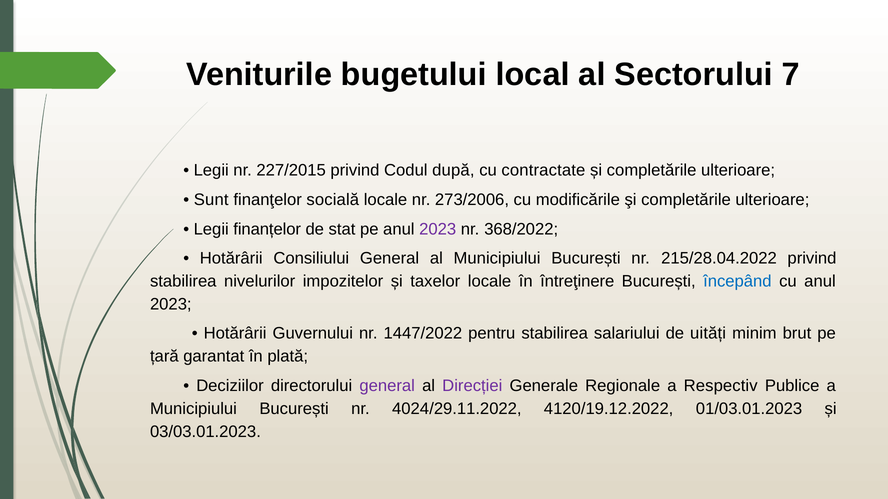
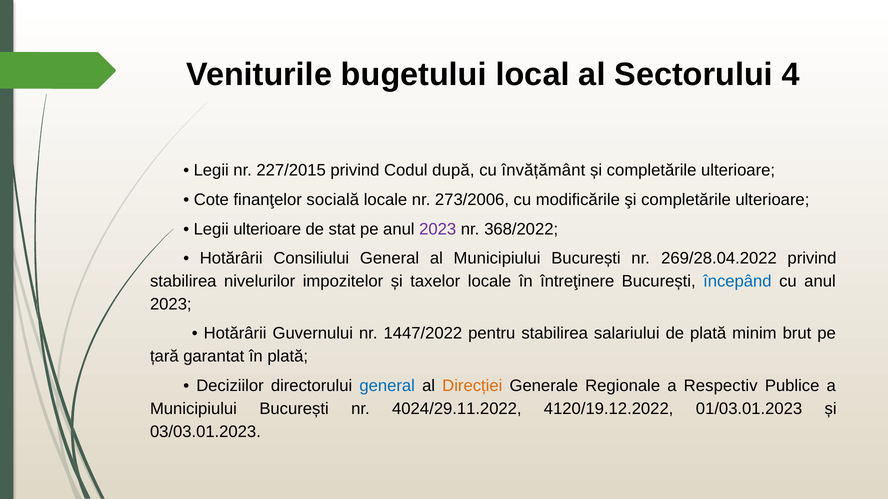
7: 7 -> 4
contractate: contractate -> învățământ
Sunt: Sunt -> Cote
Legii finanțelor: finanțelor -> ulterioare
215/28.04.2022: 215/28.04.2022 -> 269/28.04.2022
de uități: uități -> plată
general at (387, 386) colour: purple -> blue
Direcției colour: purple -> orange
